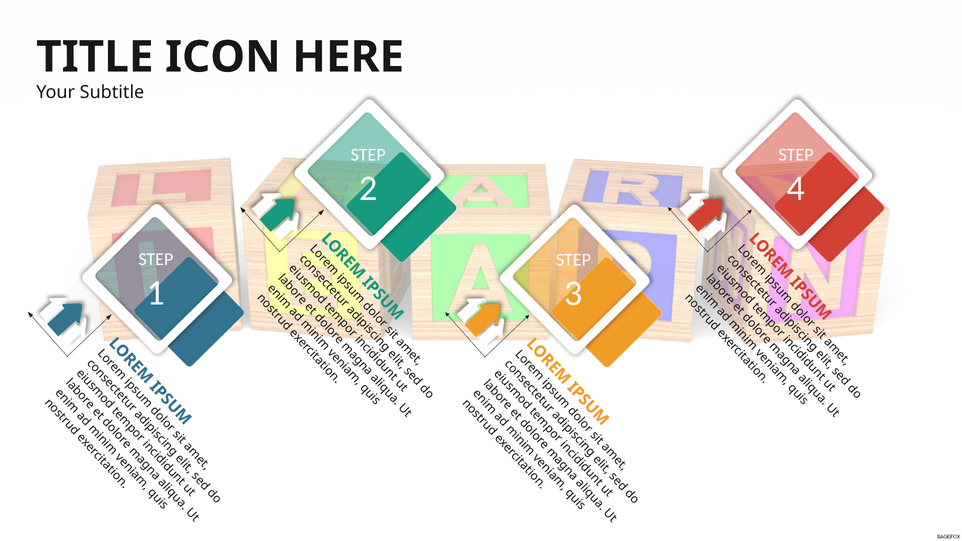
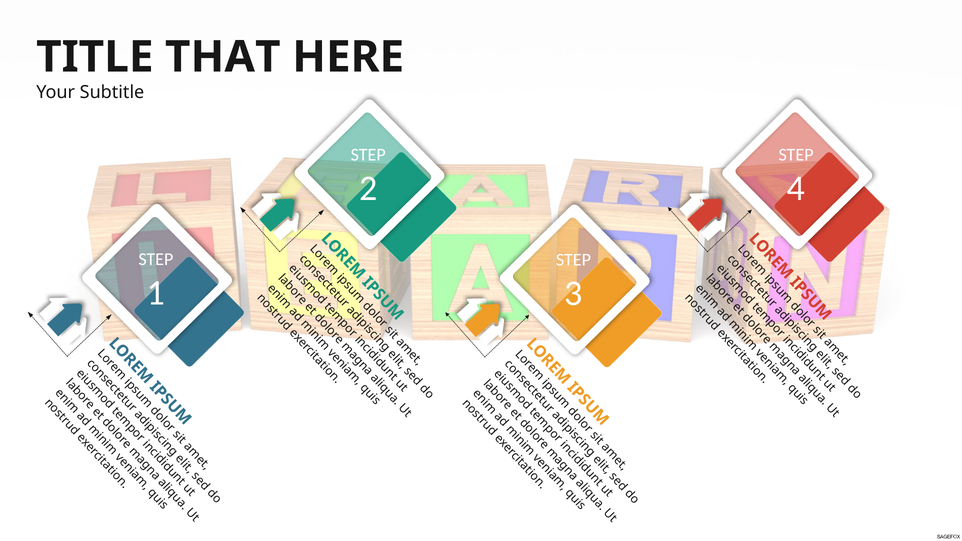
ICON: ICON -> THAT
